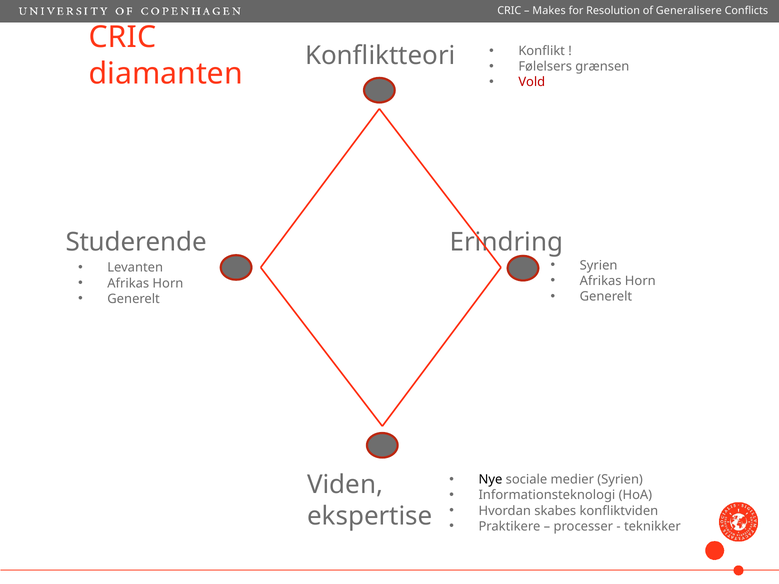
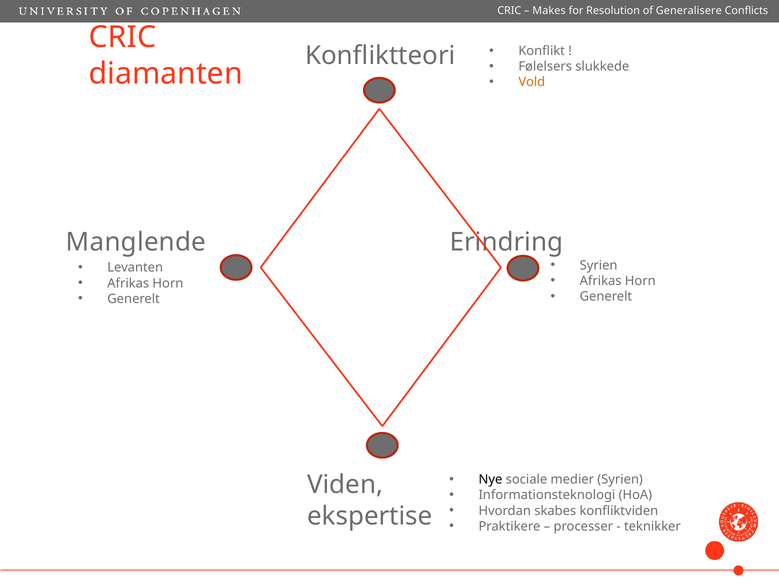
grænsen: grænsen -> slukkede
Vold colour: red -> orange
Studerende: Studerende -> Manglende
